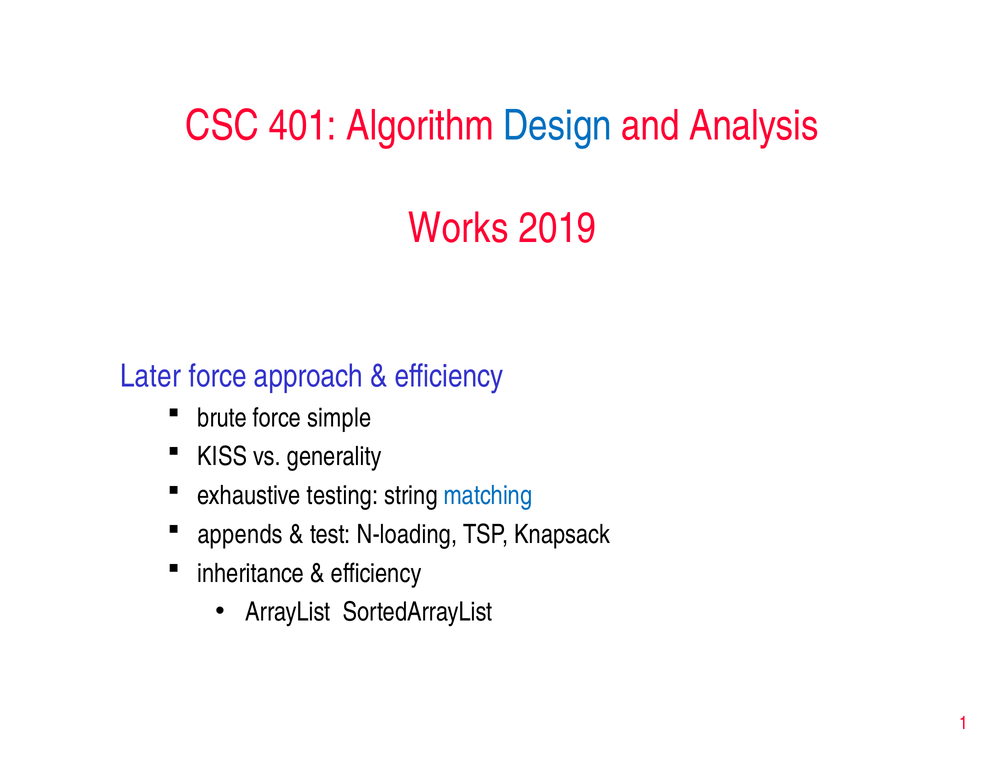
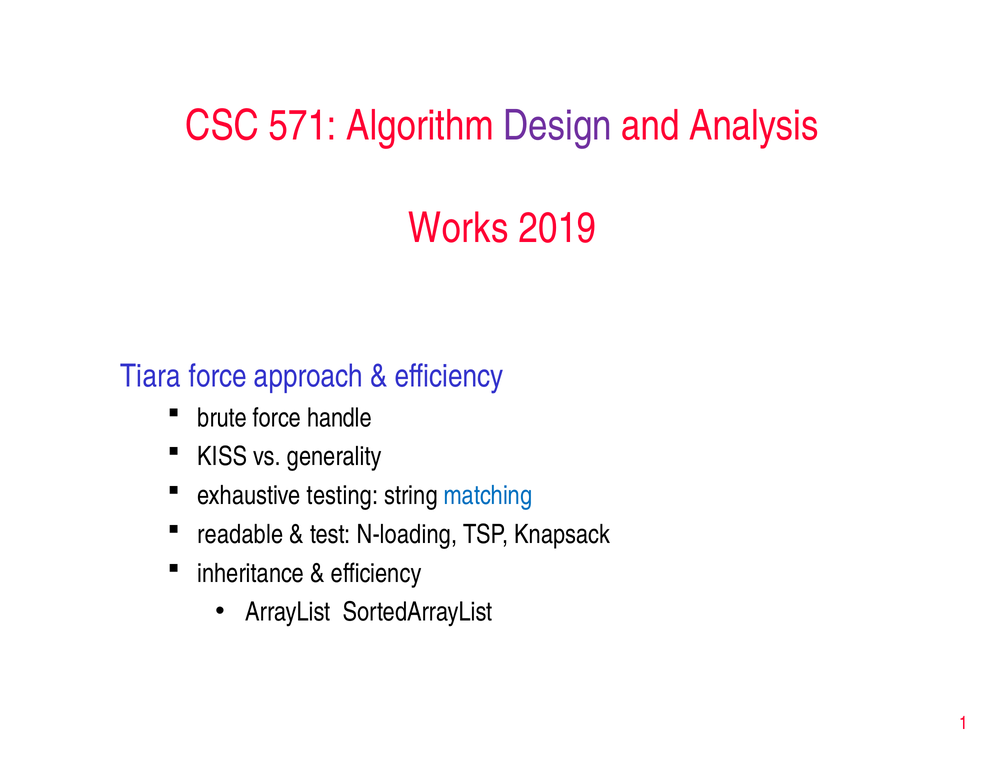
401: 401 -> 571
Design colour: blue -> purple
Later: Later -> Tiara
simple: simple -> handle
appends: appends -> readable
